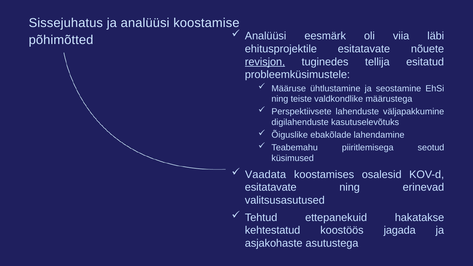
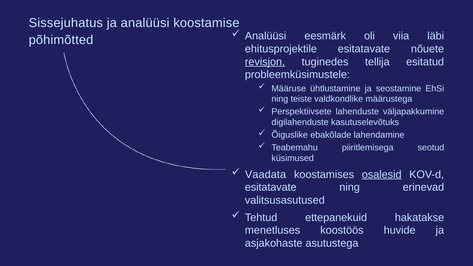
osalesid underline: none -> present
kehtestatud: kehtestatud -> menetluses
jagada: jagada -> huvide
